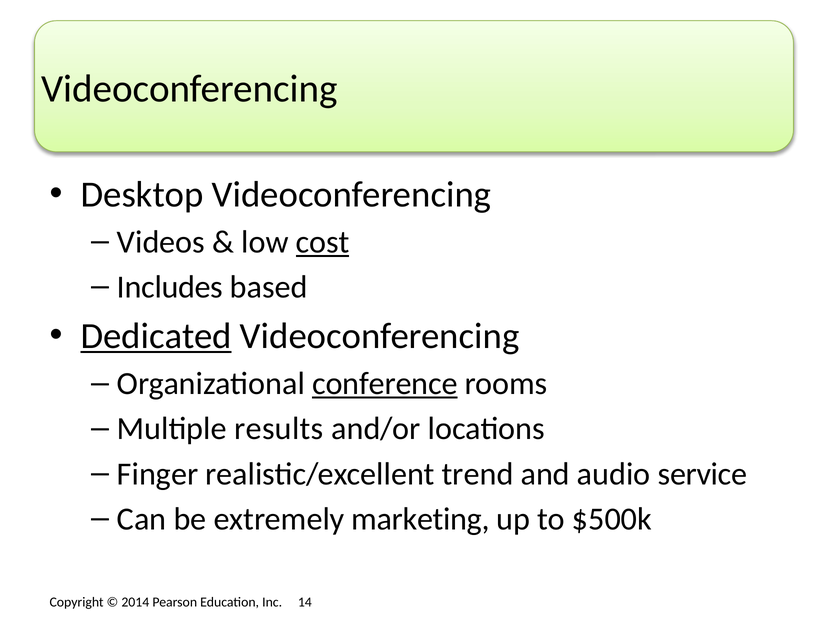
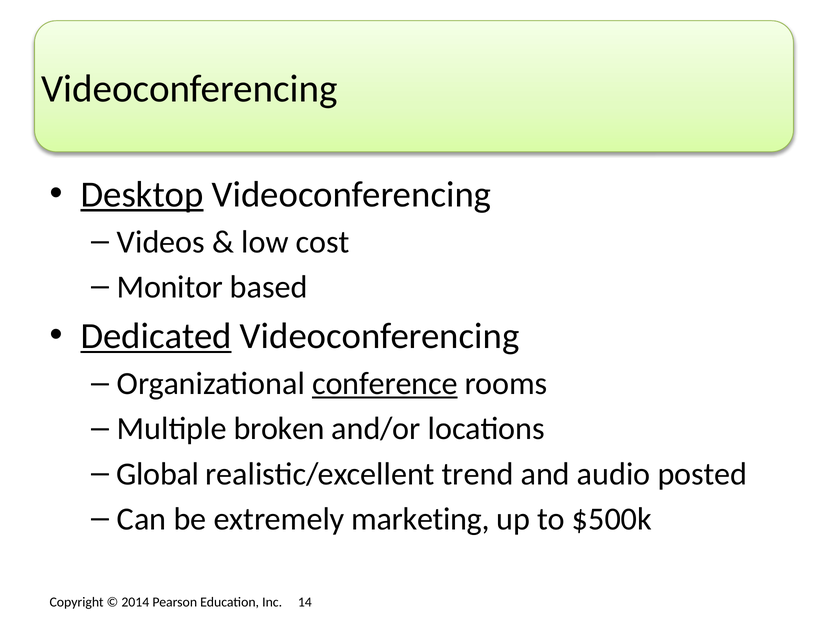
Desktop underline: none -> present
cost underline: present -> none
Includes: Includes -> Monitor
results: results -> broken
Finger: Finger -> Global
service: service -> posted
